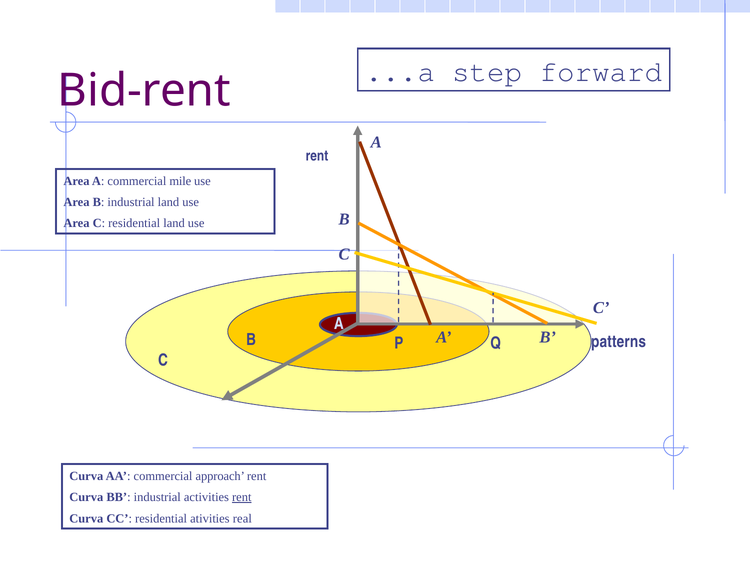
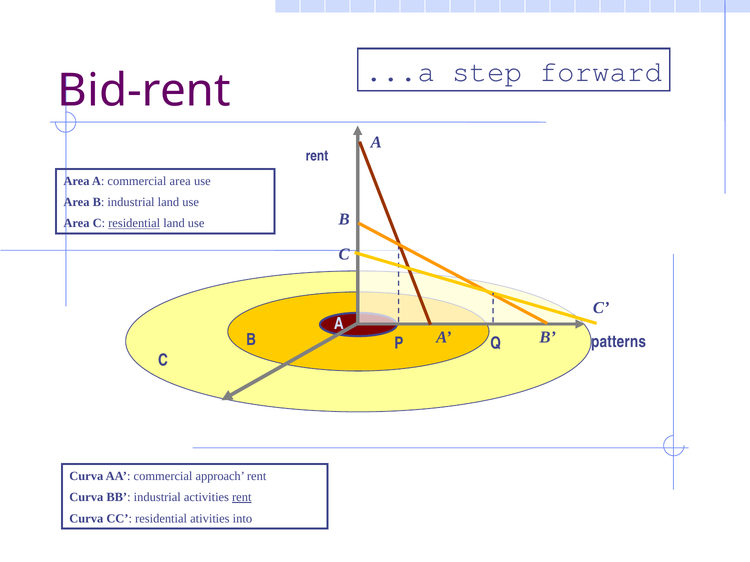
commercial mile: mile -> area
residential at (134, 224) underline: none -> present
real: real -> into
